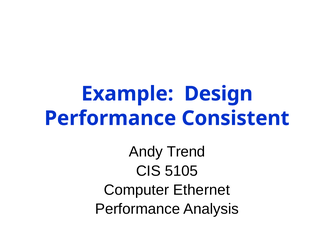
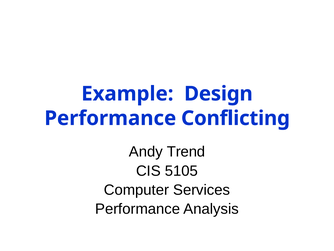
Consistent: Consistent -> Conflicting
Ethernet: Ethernet -> Services
